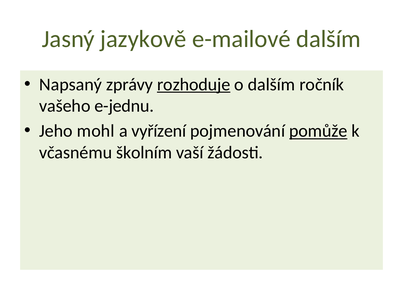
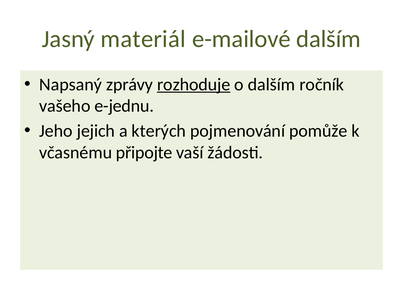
jazykově: jazykově -> materiál
mohl: mohl -> jejich
vyřízení: vyřízení -> kterých
pomůže underline: present -> none
školním: školním -> připojte
